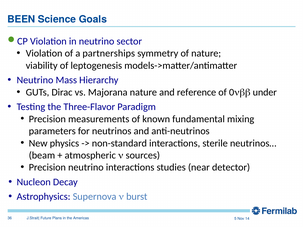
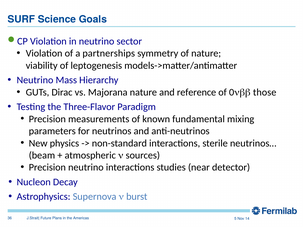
BEEN: BEEN -> SURF
under: under -> those
